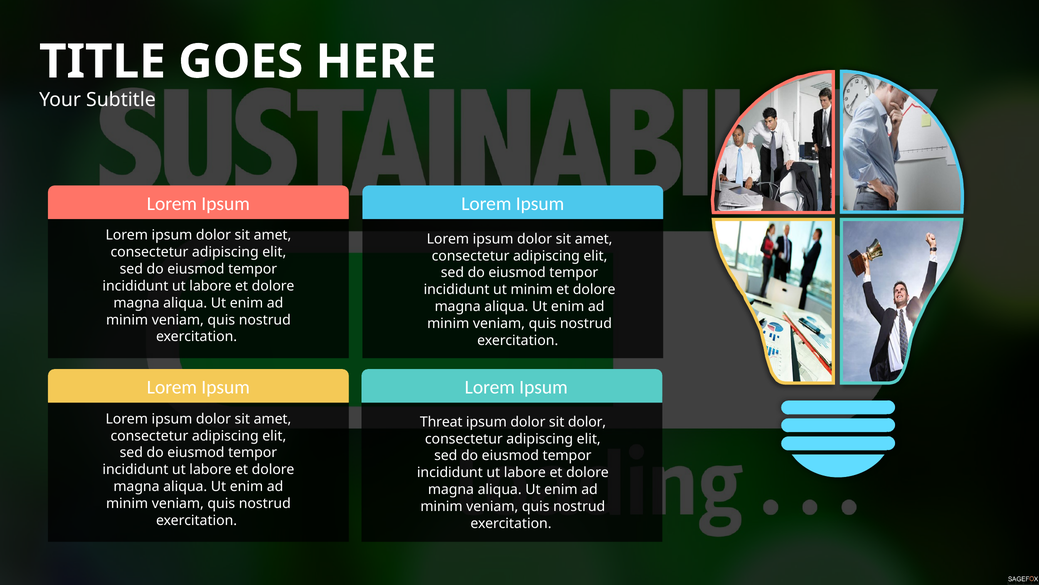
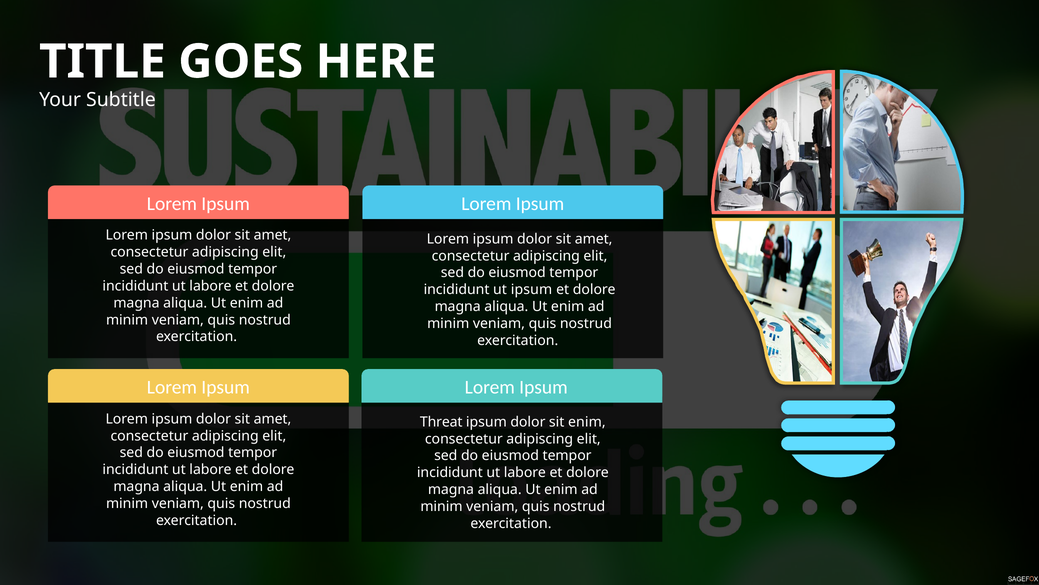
ut minim: minim -> ipsum
sit dolor: dolor -> enim
